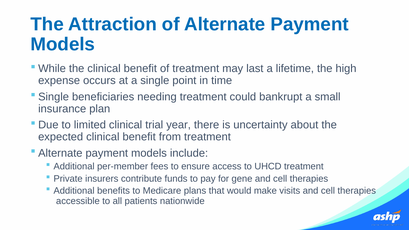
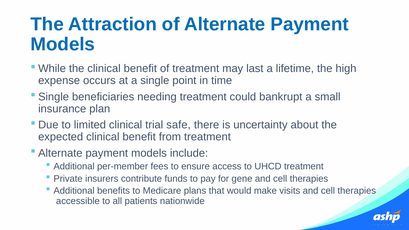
year: year -> safe
